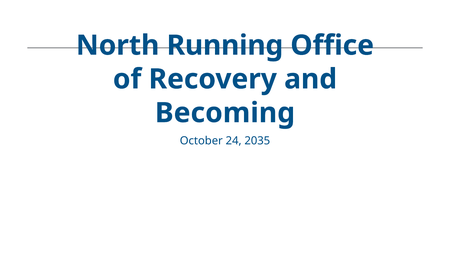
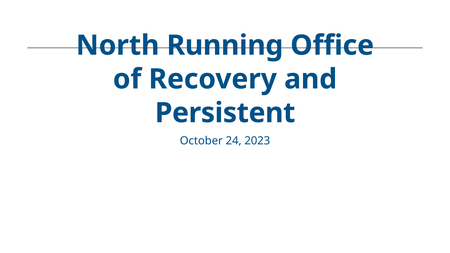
Becoming: Becoming -> Persistent
2035: 2035 -> 2023
